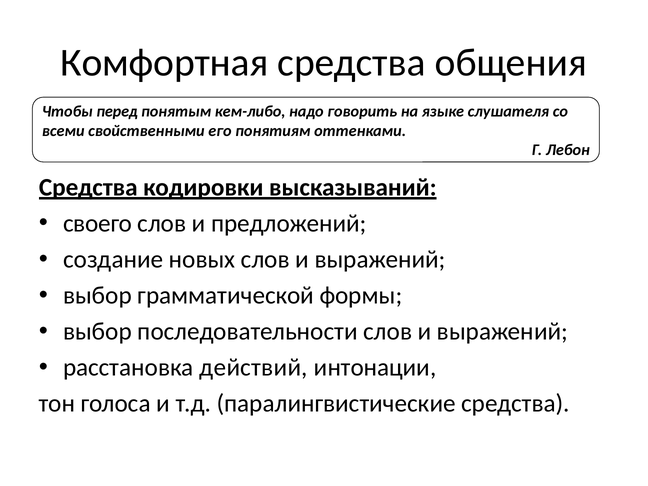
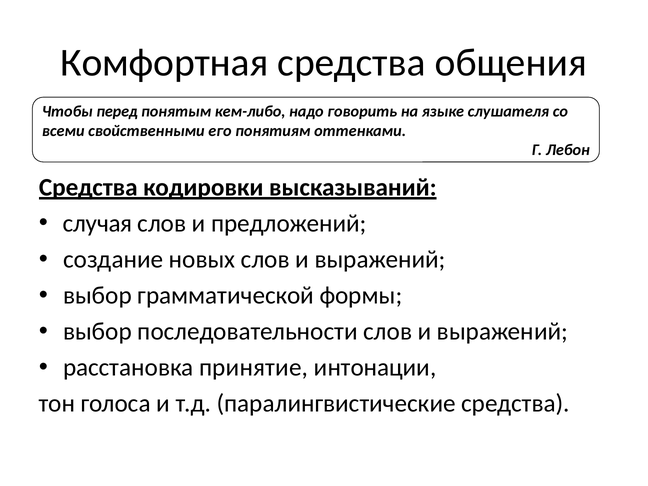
своего: своего -> случая
действий: действий -> принятие
